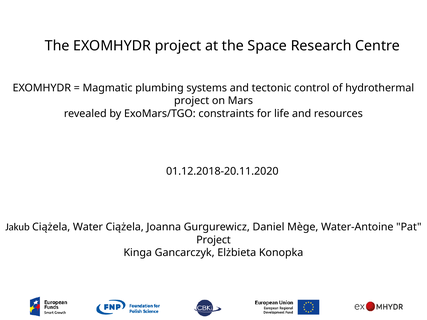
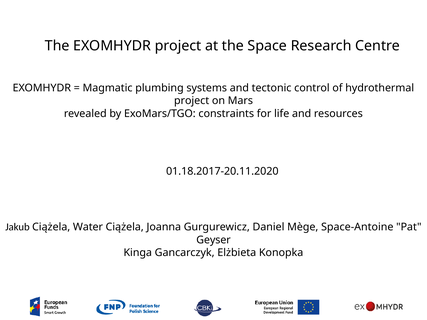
01.12.2018-20.11.2020: 01.12.2018-20.11.2020 -> 01.18.2017-20.11.2020
Water-Antoine: Water-Antoine -> Space-Antoine
Project at (214, 240): Project -> Geyser
